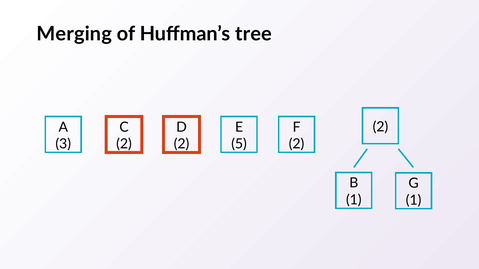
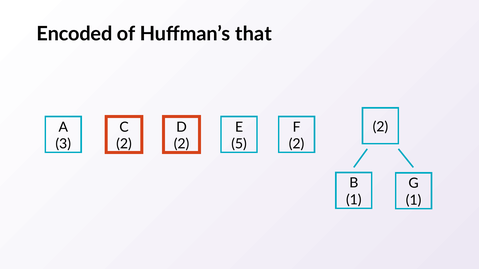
Merging: Merging -> Encoded
tree: tree -> that
